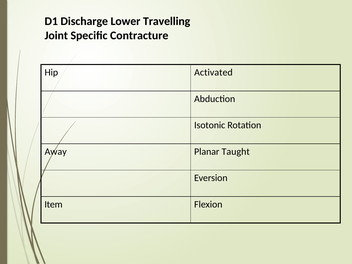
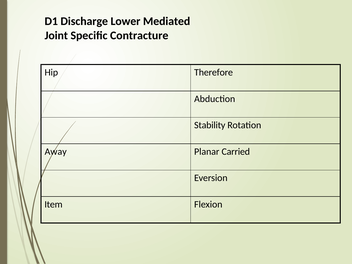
Travelling: Travelling -> Mediated
Activated: Activated -> Therefore
Isotonic: Isotonic -> Stability
Taught: Taught -> Carried
